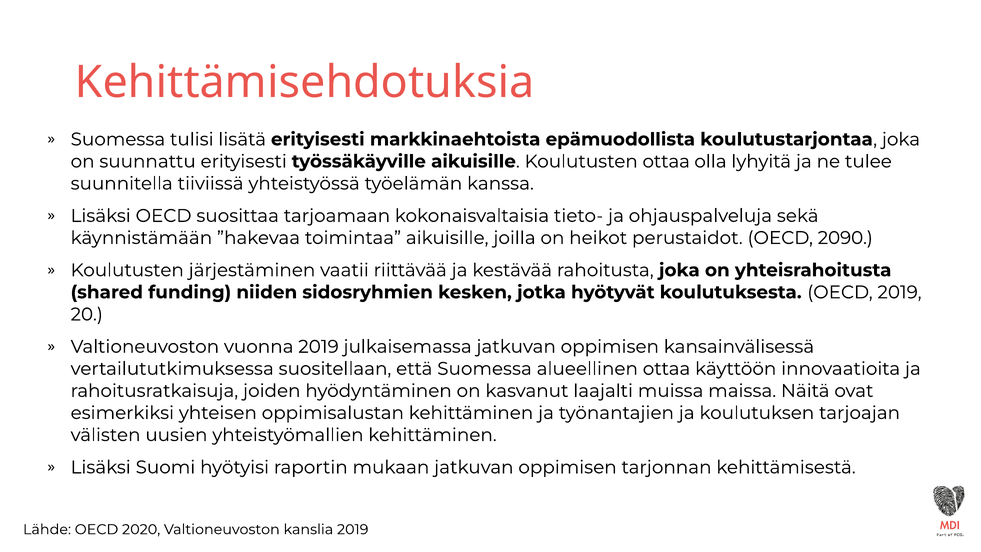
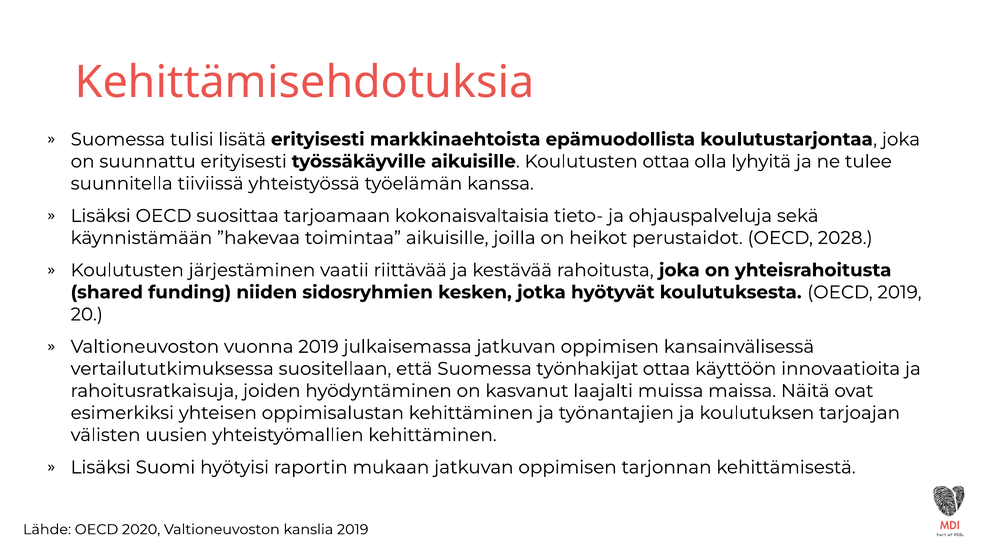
2090: 2090 -> 2028
alueellinen: alueellinen -> työnhakijat
